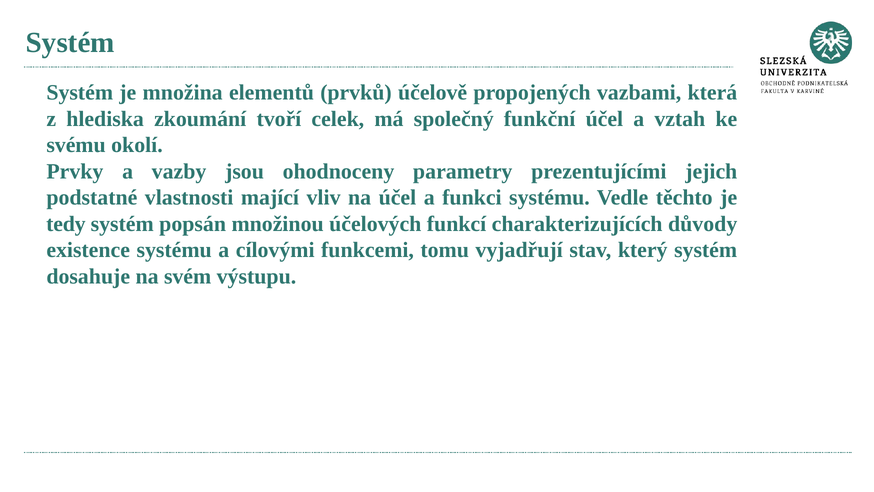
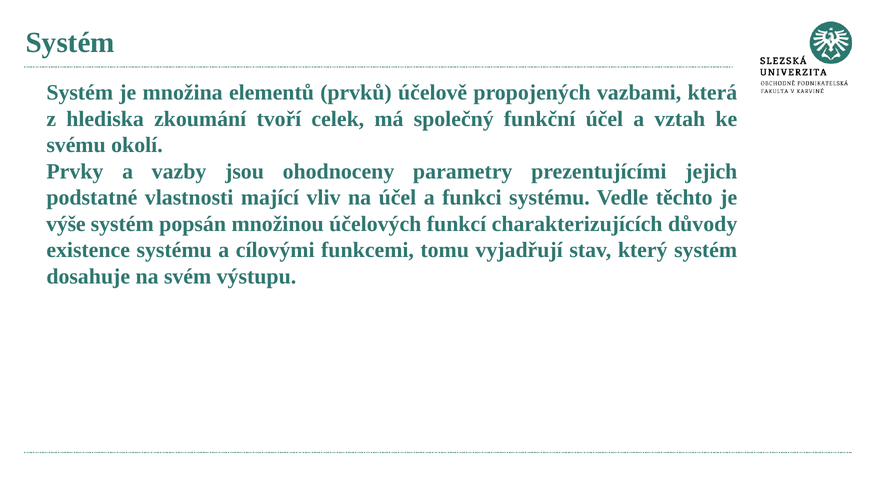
tedy: tedy -> výše
